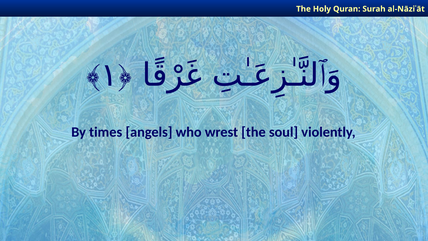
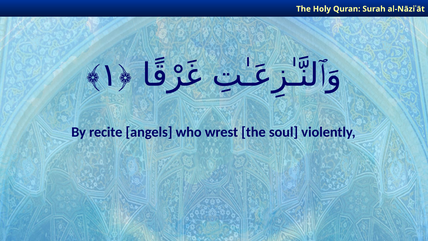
times: times -> recite
